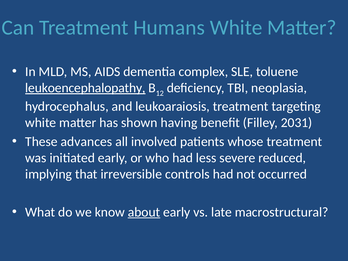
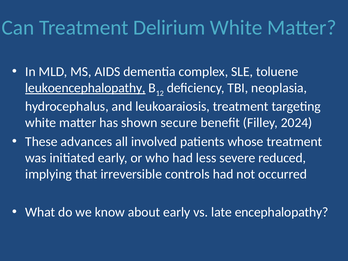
Humans: Humans -> Delirium
having: having -> secure
2031: 2031 -> 2024
about underline: present -> none
macrostructural: macrostructural -> encephalopathy
